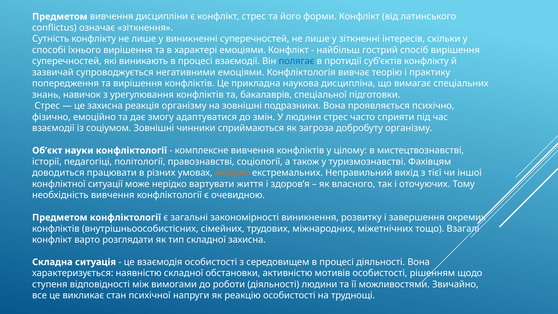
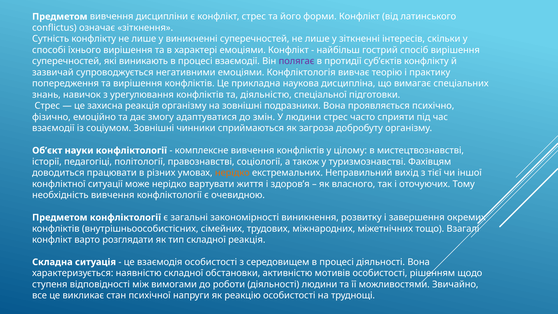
полягає colour: blue -> purple
бакалаврів: бакалаврів -> діяльністю
складної захисна: захисна -> реакція
